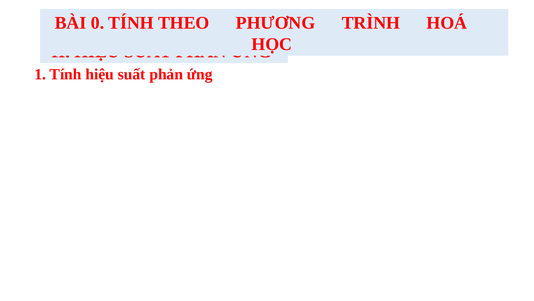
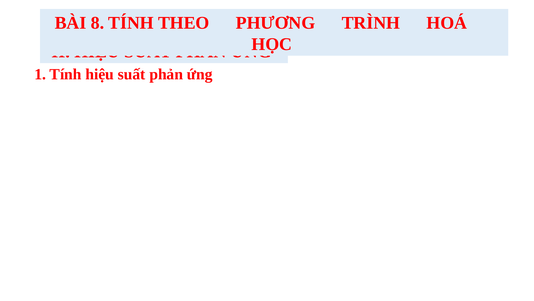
0: 0 -> 8
